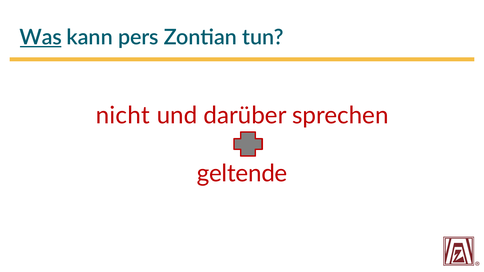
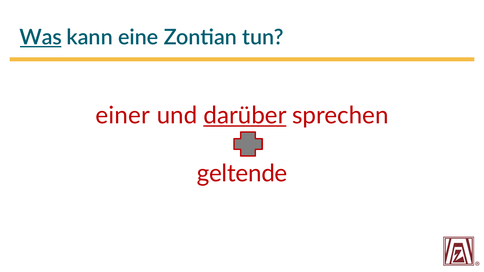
pers: pers -> eine
nicht: nicht -> einer
darüber underline: none -> present
